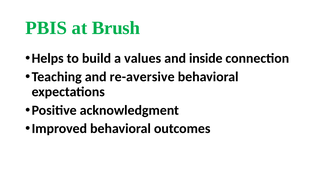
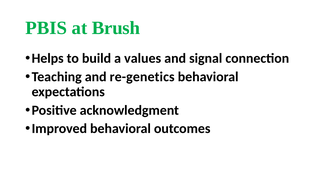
inside: inside -> signal
re-aversive: re-aversive -> re-genetics
